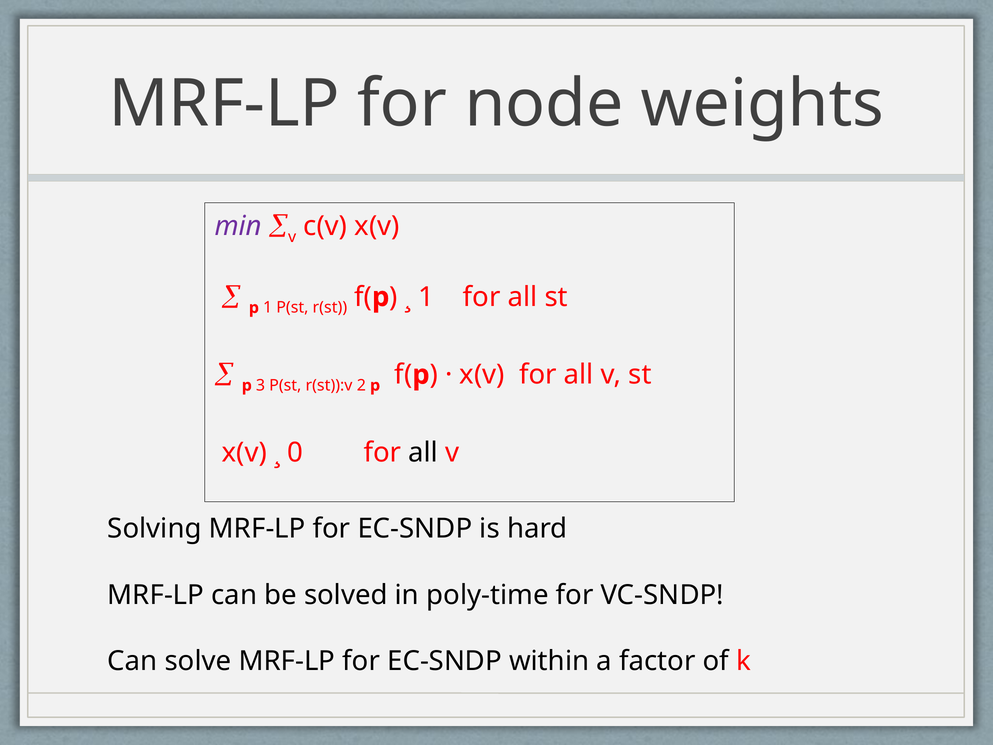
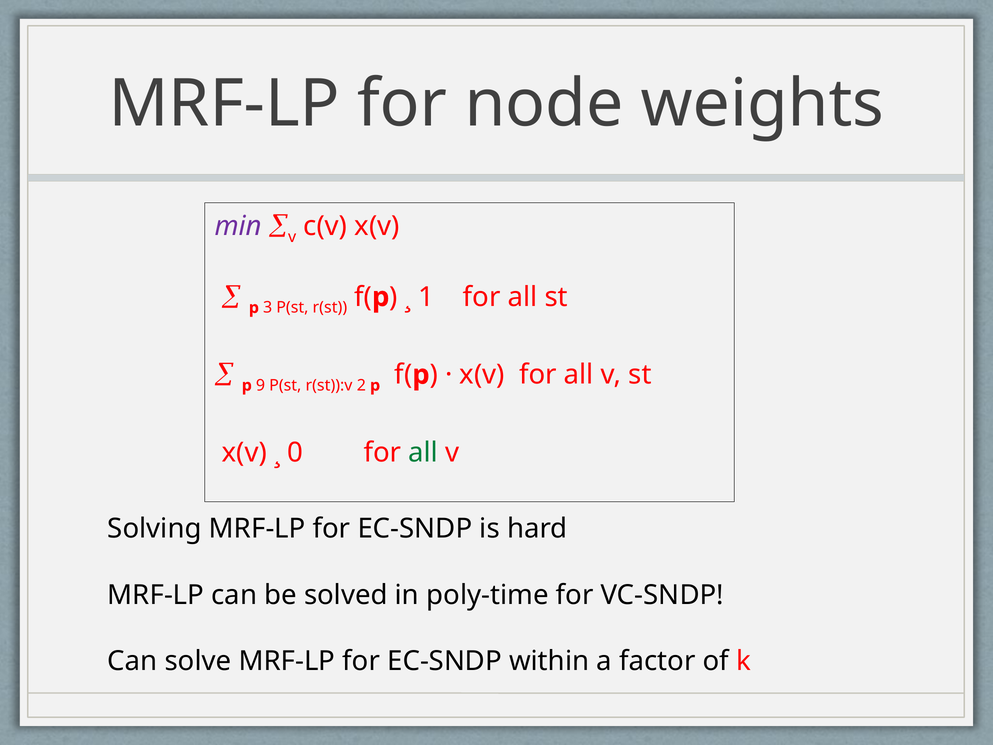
p 1: 1 -> 3
3: 3 -> 9
all at (423, 452) colour: black -> green
